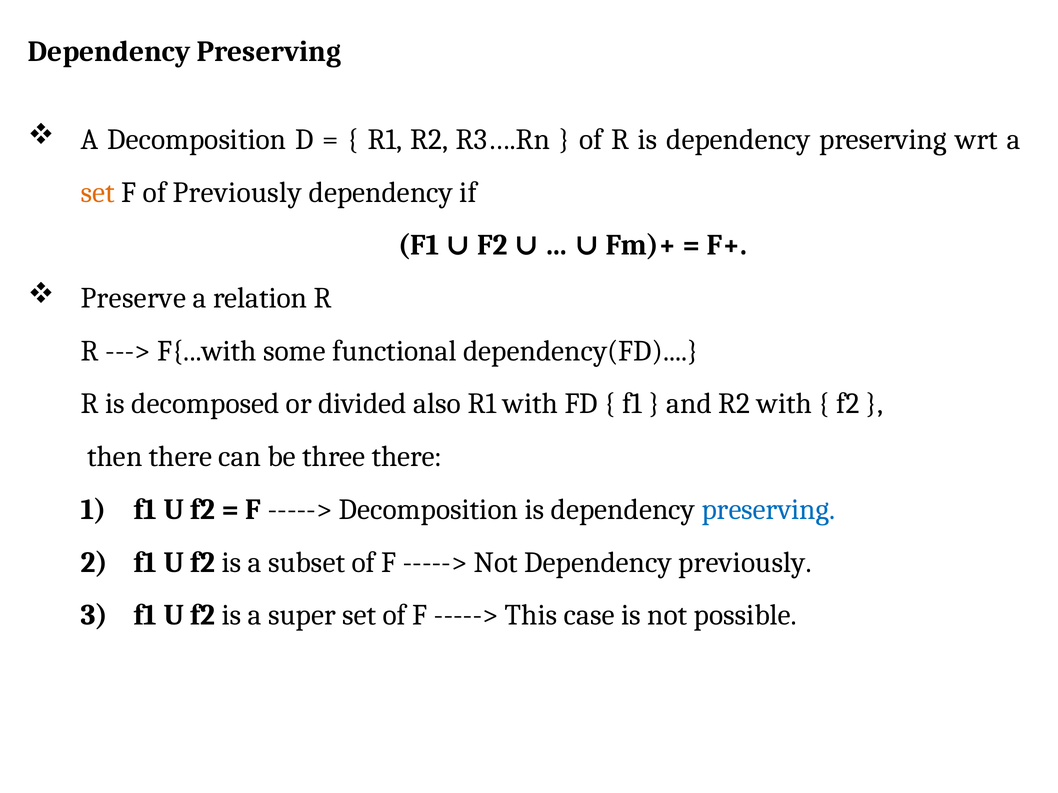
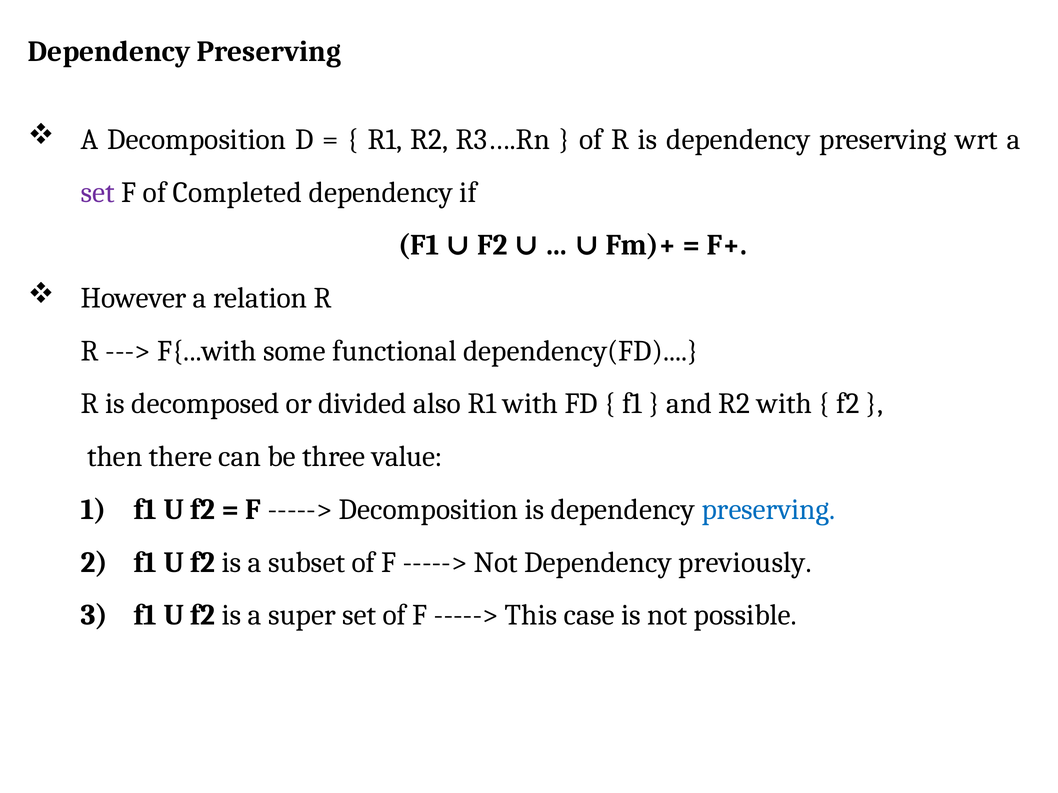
set at (98, 192) colour: orange -> purple
of Previously: Previously -> Completed
Preserve: Preserve -> However
three there: there -> value
